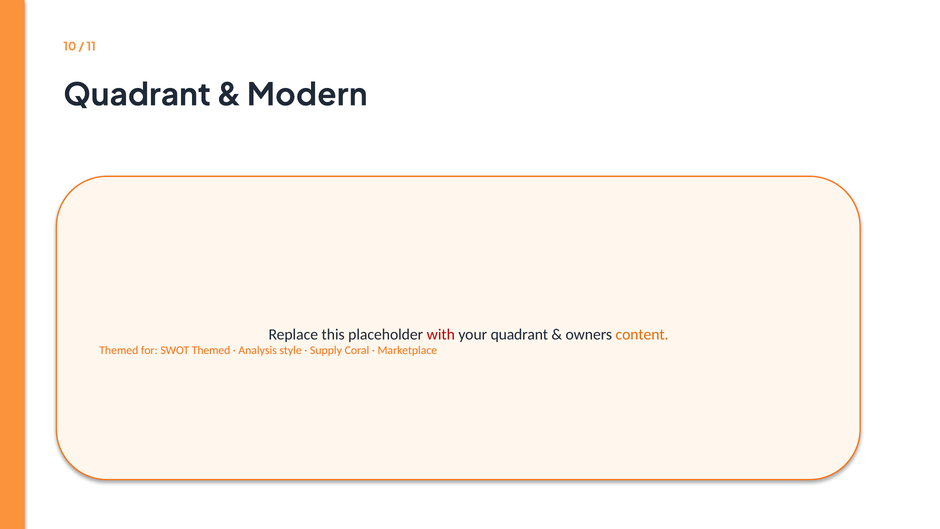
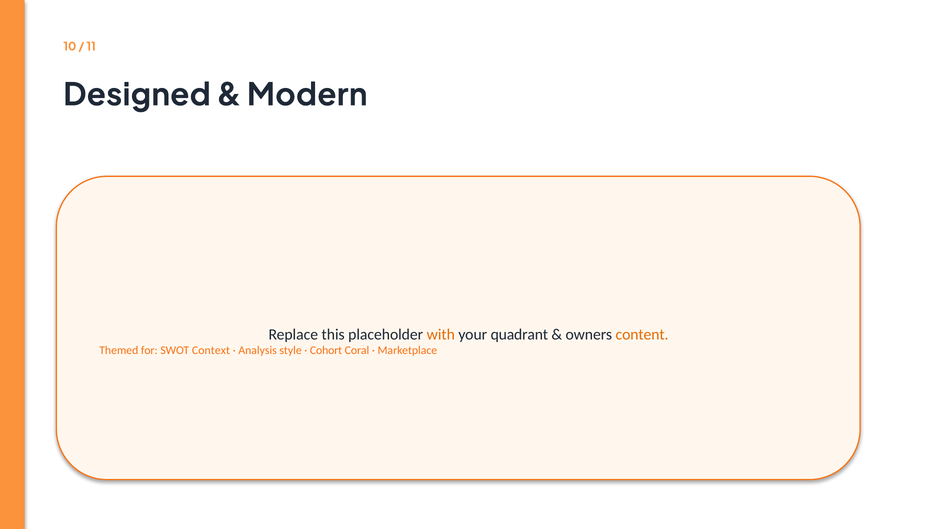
Quadrant at (137, 95): Quadrant -> Designed
with colour: red -> orange
SWOT Themed: Themed -> Context
Supply: Supply -> Cohort
